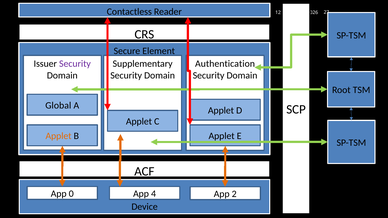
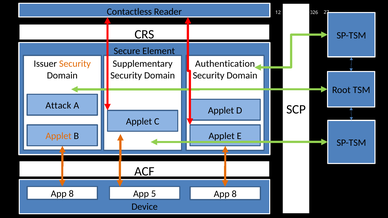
Security at (75, 64) colour: purple -> orange
Global: Global -> Attack
0 at (71, 194): 0 -> 8
4: 4 -> 5
2 at (234, 194): 2 -> 8
